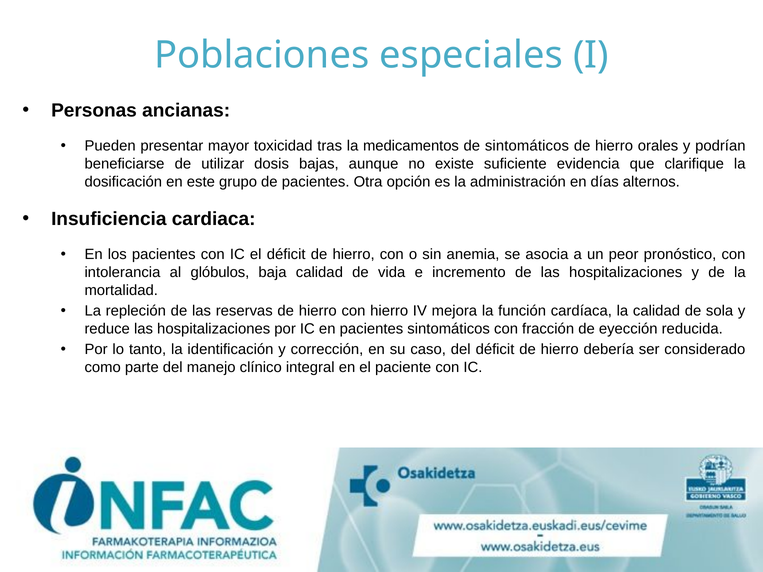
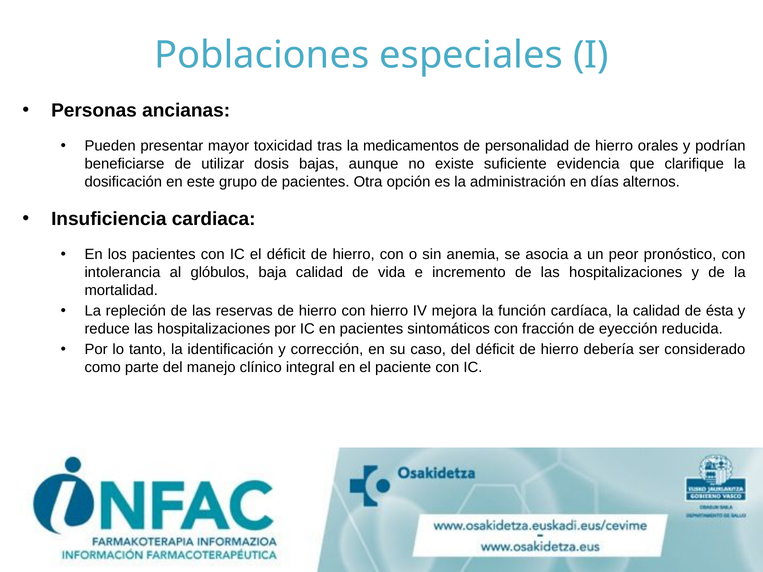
de sintomáticos: sintomáticos -> personalidad
sola: sola -> ésta
